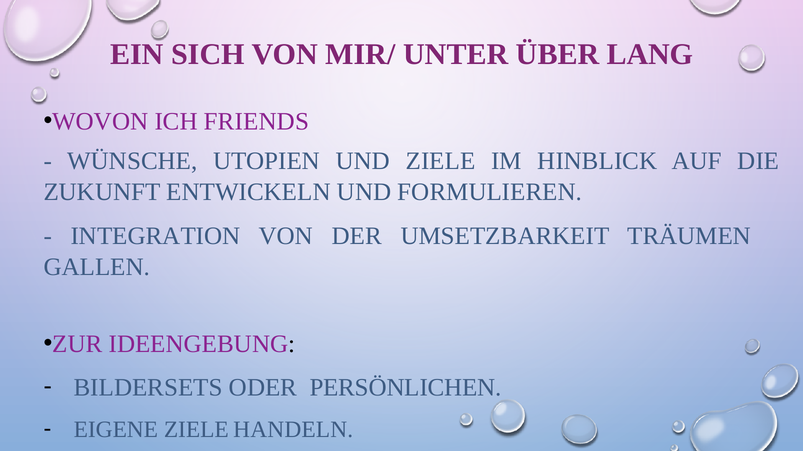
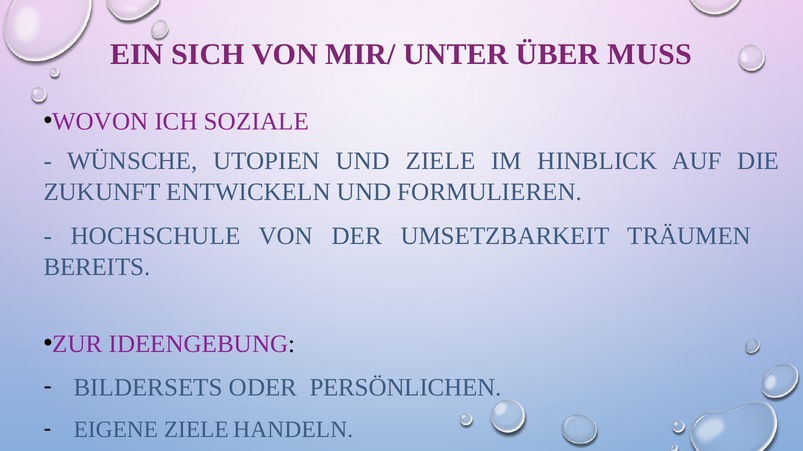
LANG: LANG -> MUSS
FRIENDS: FRIENDS -> SOZIALE
INTEGRATION: INTEGRATION -> HOCHSCHULE
GALLEN: GALLEN -> BEREITS
